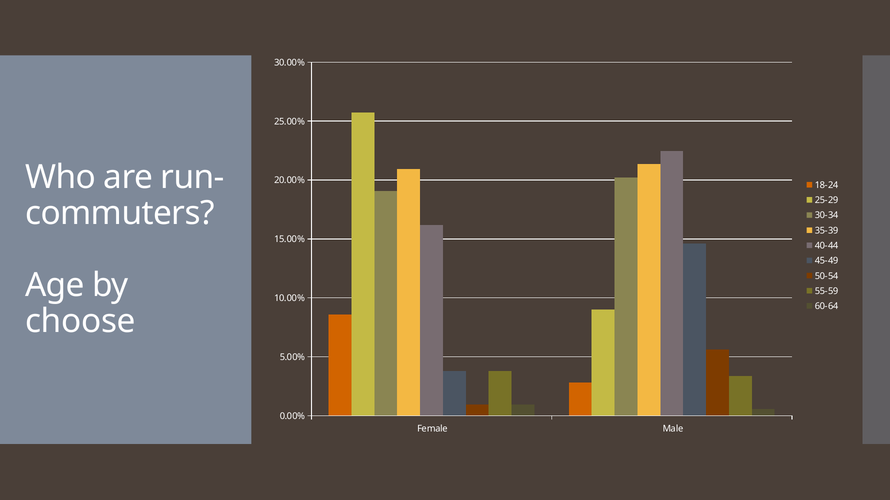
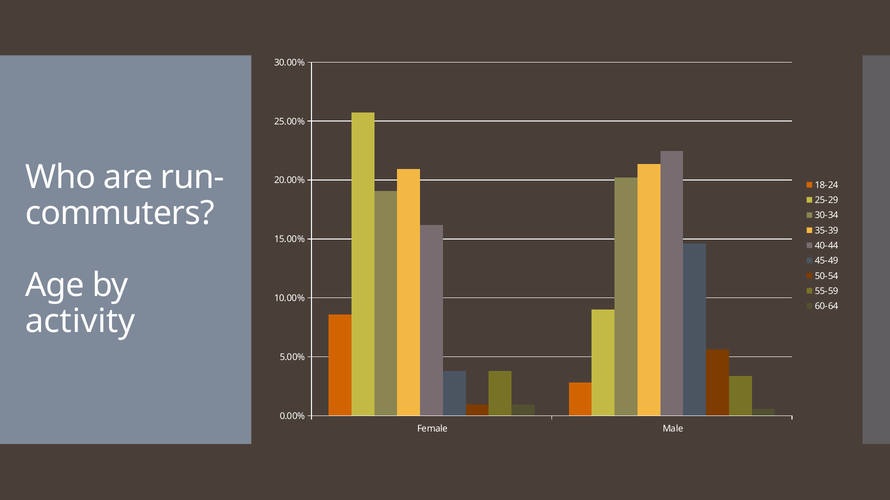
choose: choose -> activity
